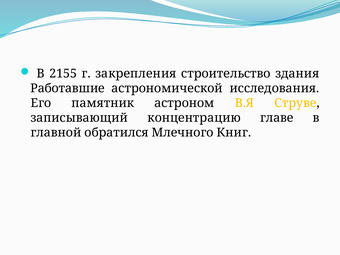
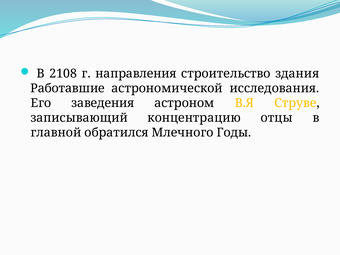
2155: 2155 -> 2108
закрепления: закрепления -> направления
памятник: памятник -> заведения
главе: главе -> отцы
Книг: Книг -> Годы
